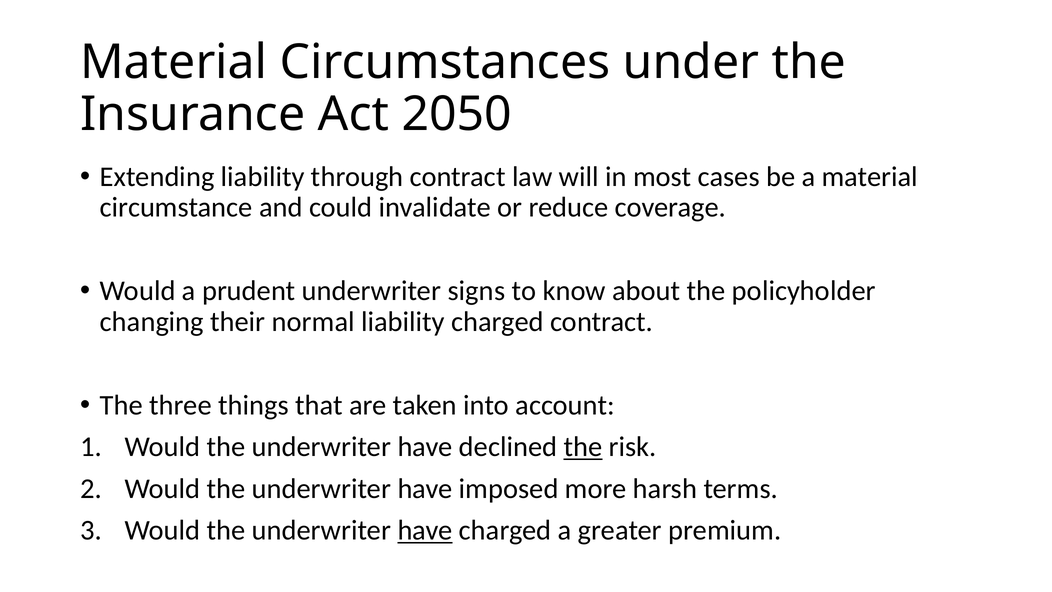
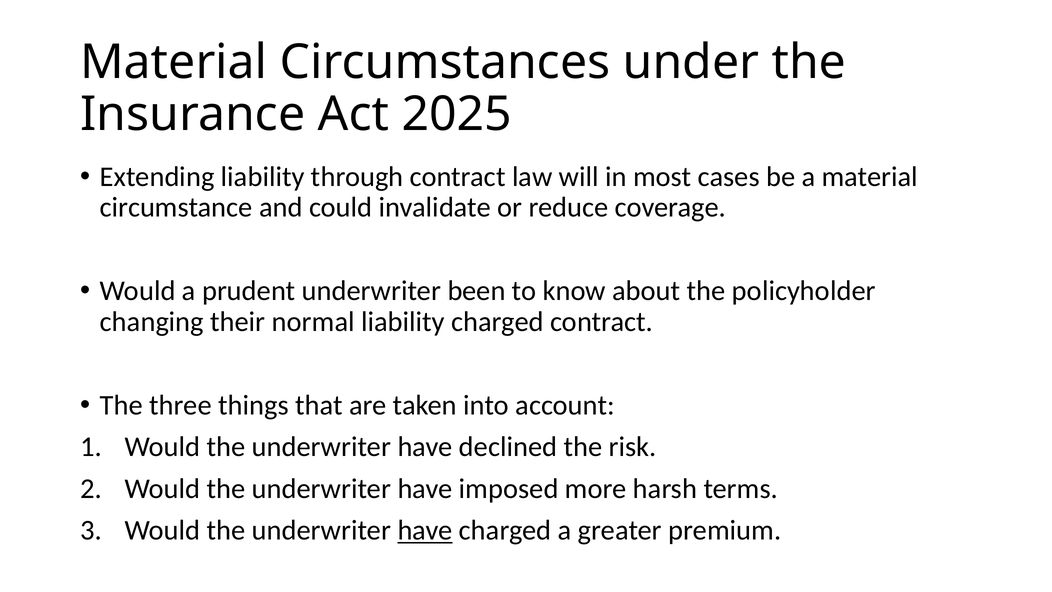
2050: 2050 -> 2025
signs: signs -> been
the at (583, 447) underline: present -> none
